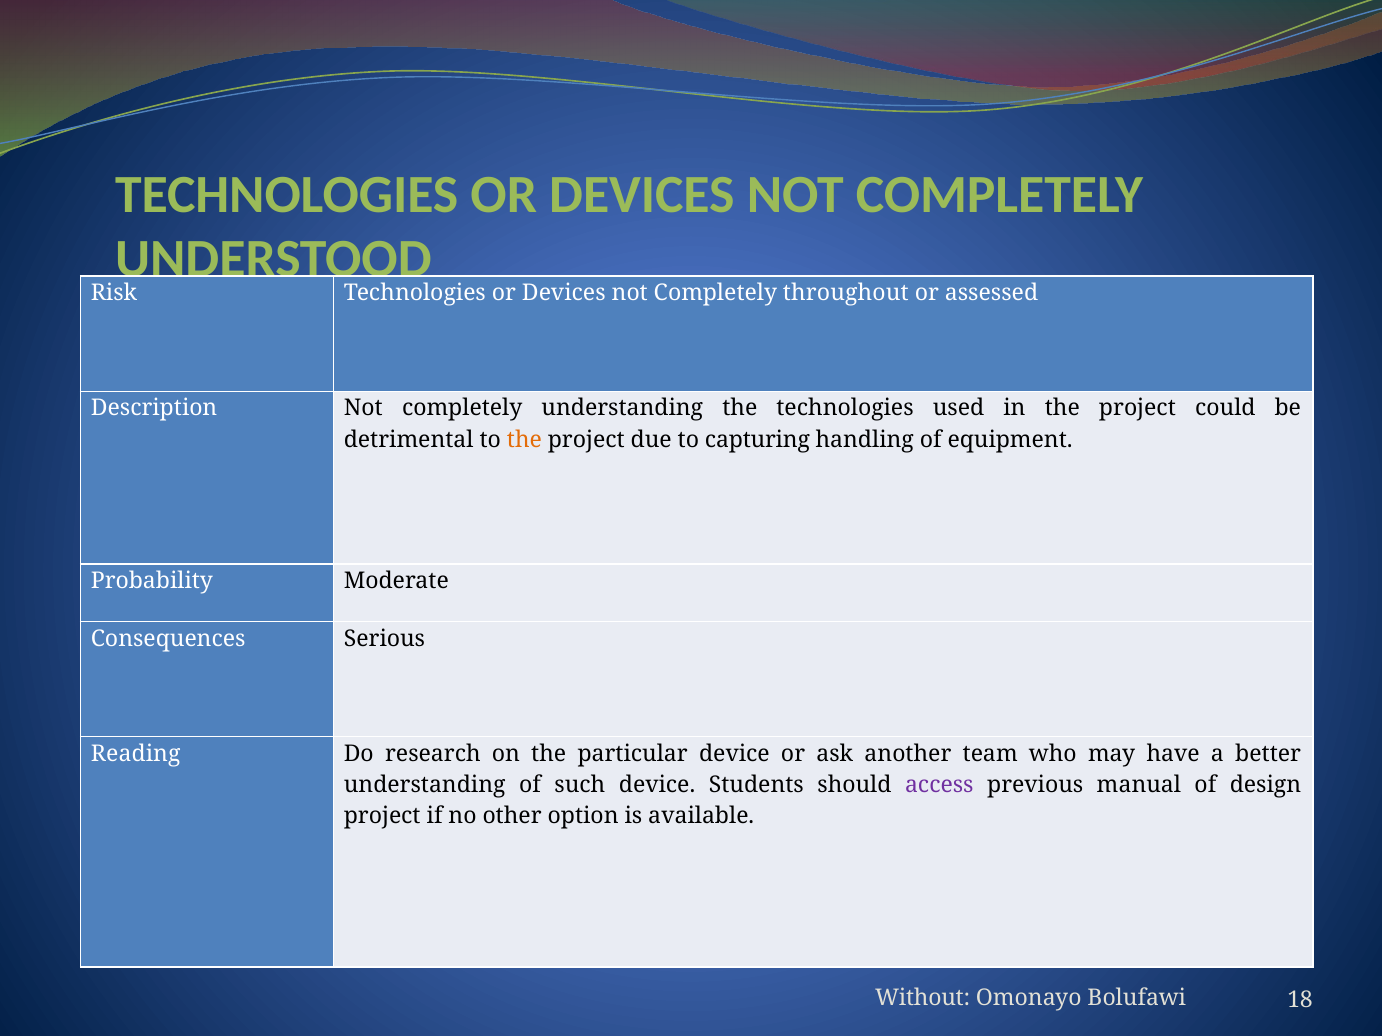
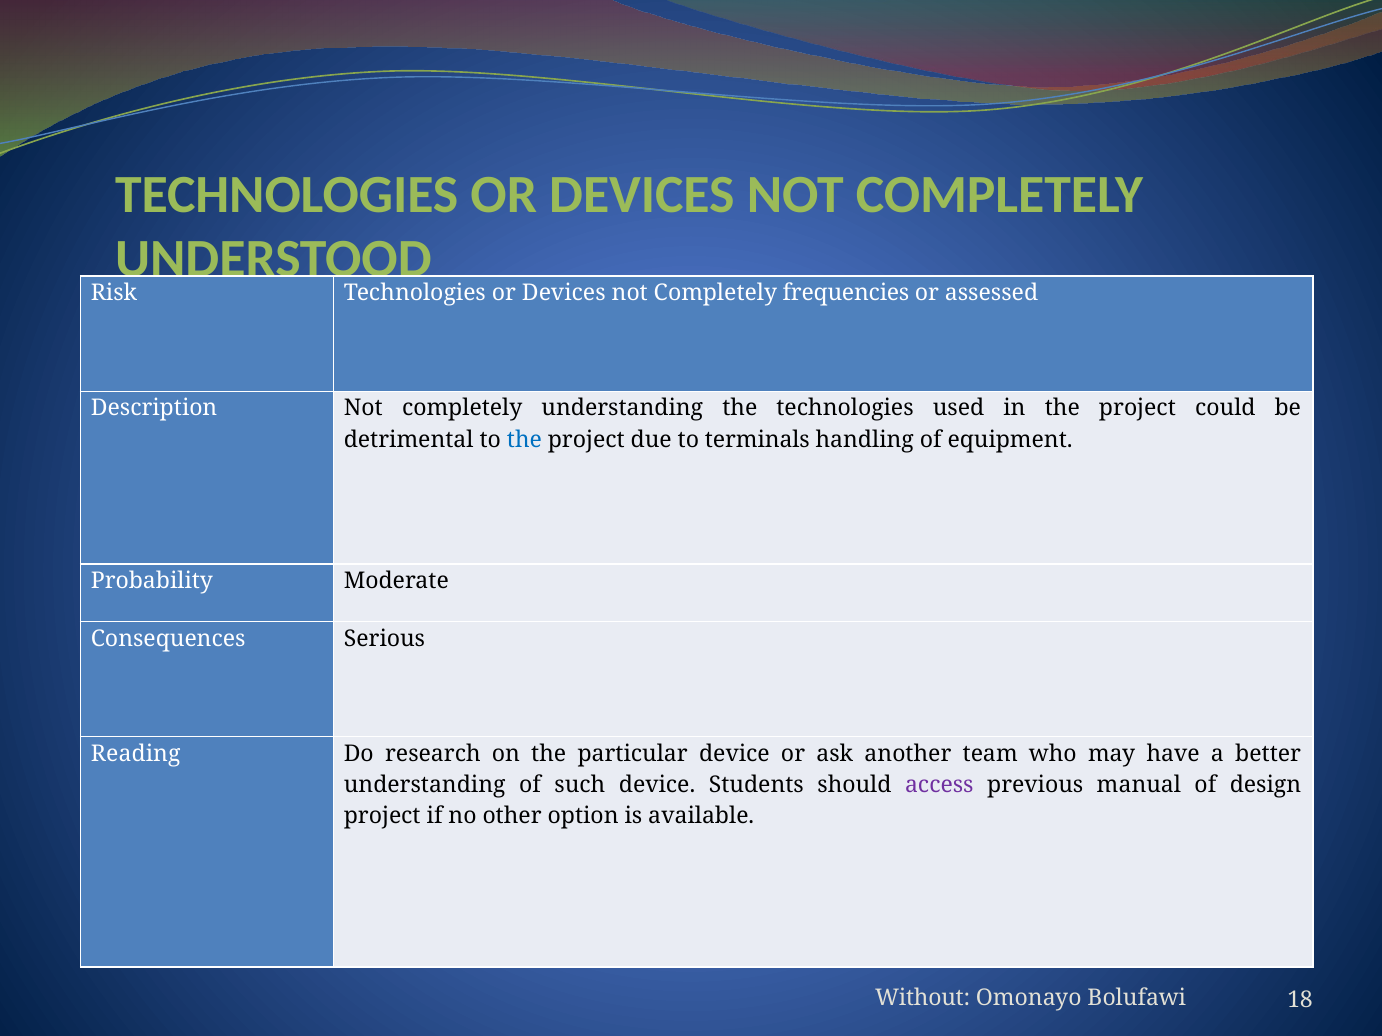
throughout: throughout -> frequencies
the at (524, 440) colour: orange -> blue
capturing: capturing -> terminals
